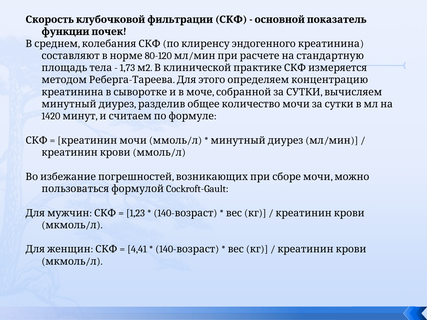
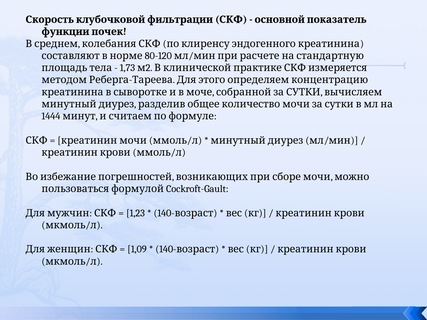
1420: 1420 -> 1444
4,41: 4,41 -> 1,09
